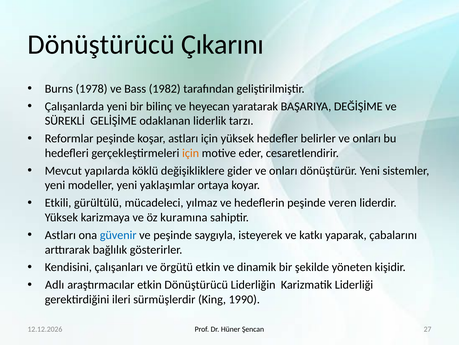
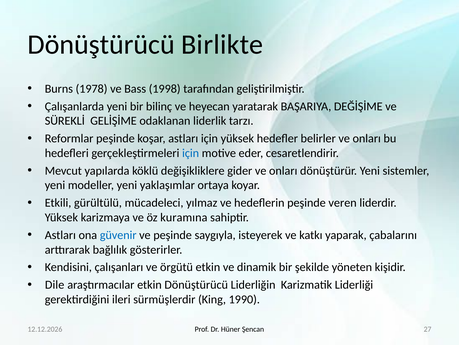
Çıkarını: Çıkarını -> Birlikte
1982: 1982 -> 1998
için at (191, 153) colour: orange -> blue
Adlı: Adlı -> Dile
